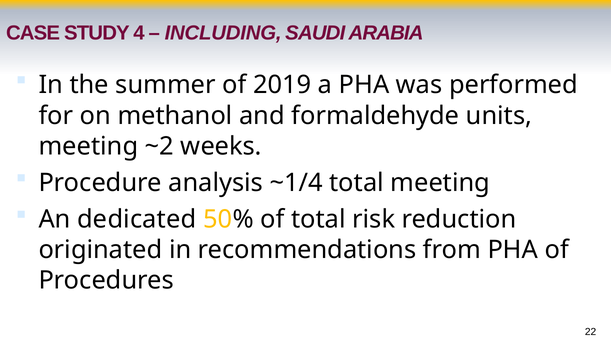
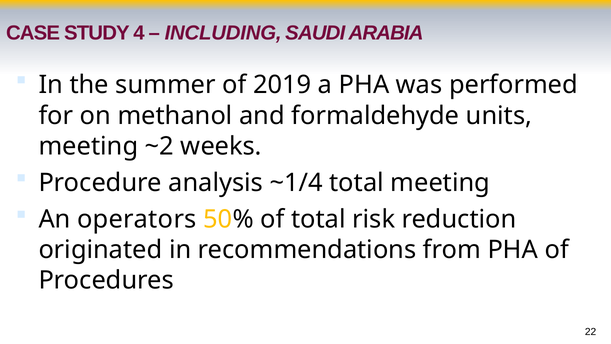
dedicated: dedicated -> operators
